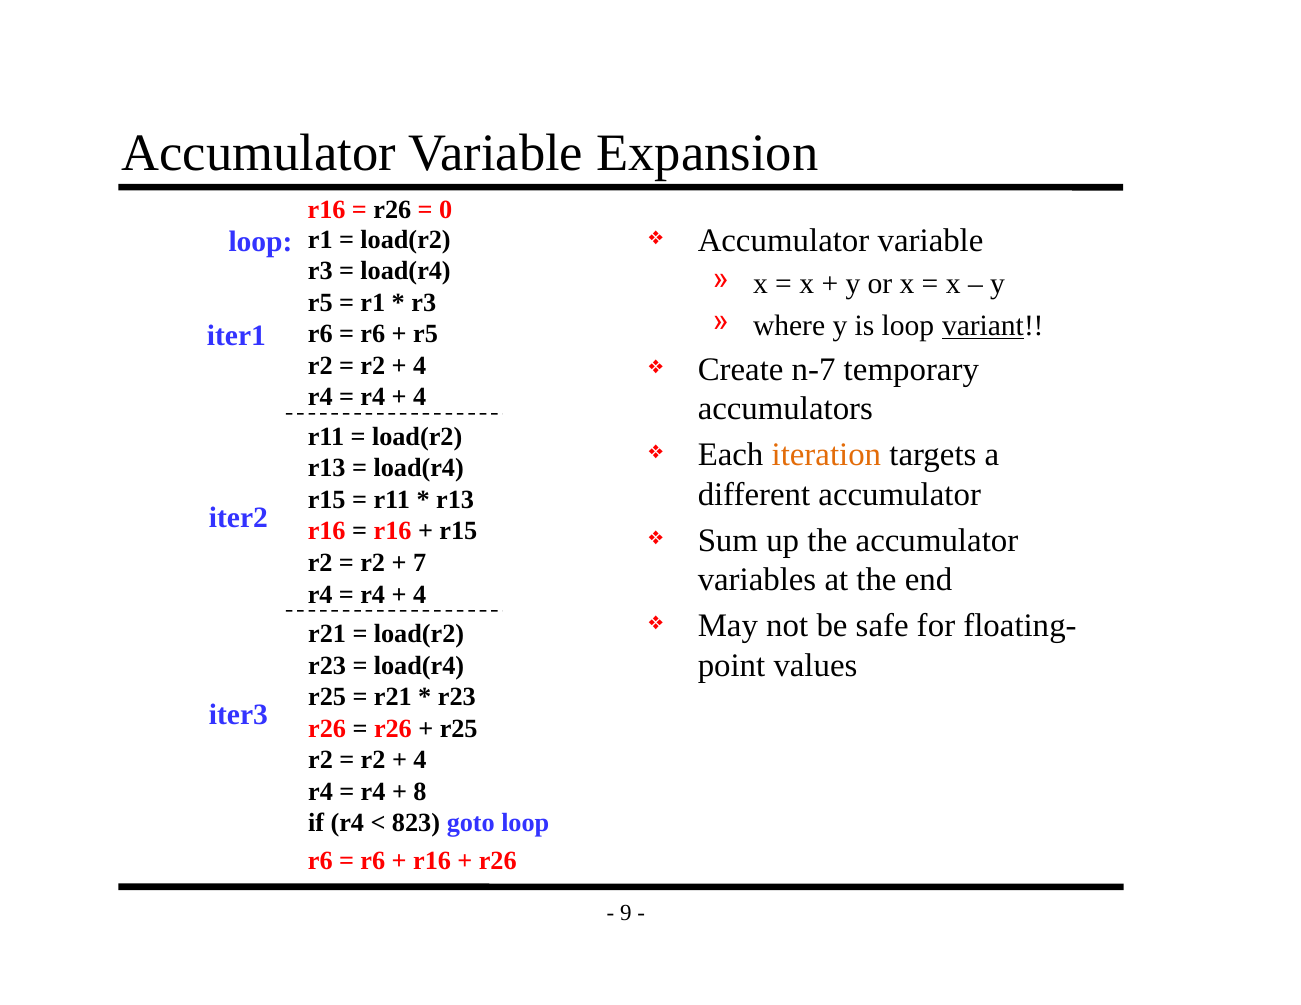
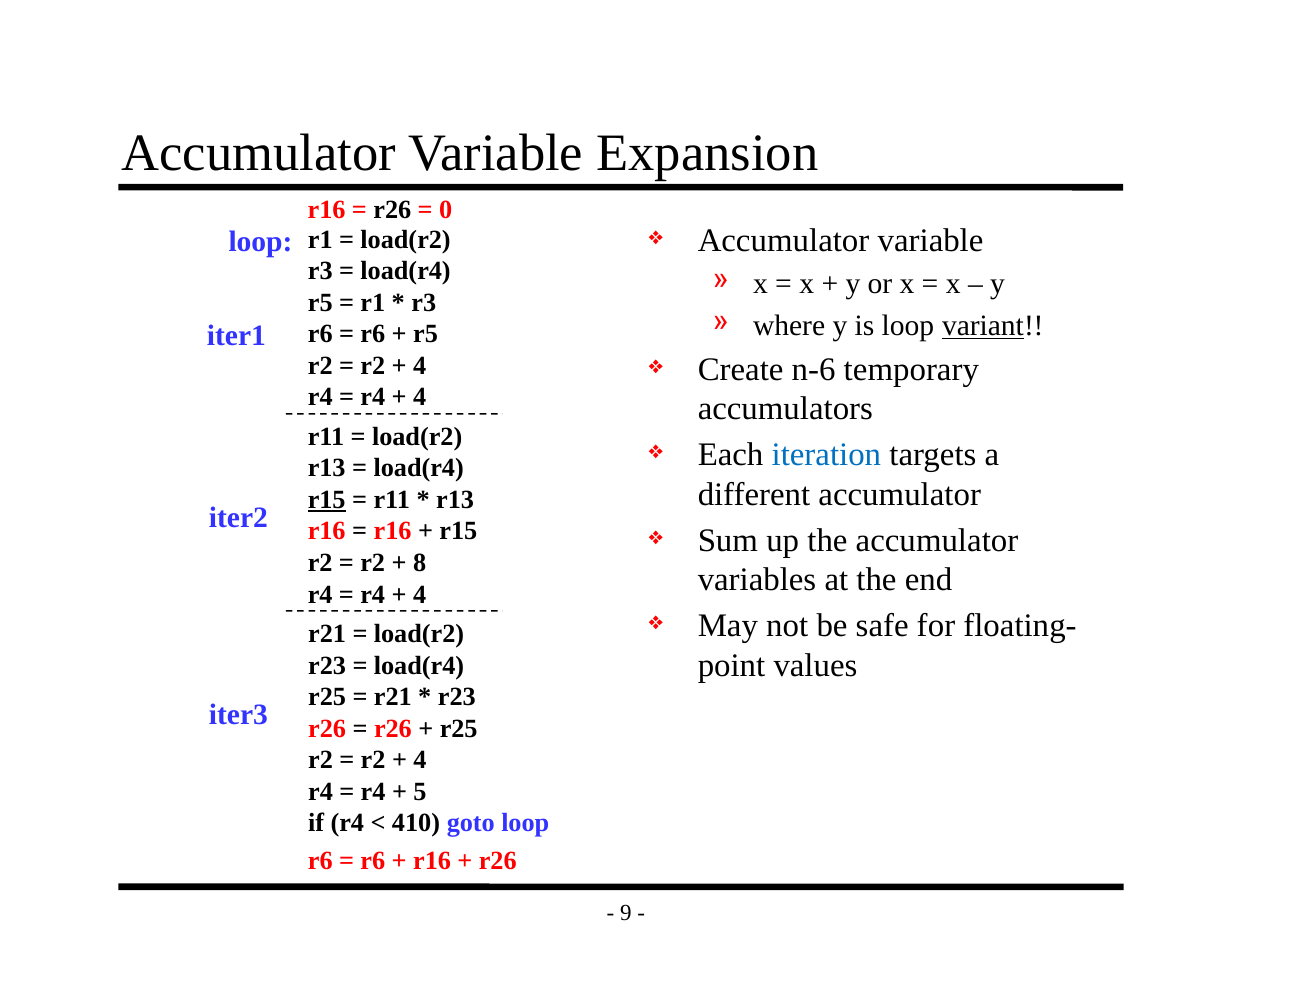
n-7: n-7 -> n-6
iteration colour: orange -> blue
r15 at (327, 500) underline: none -> present
7: 7 -> 8
8: 8 -> 5
823: 823 -> 410
